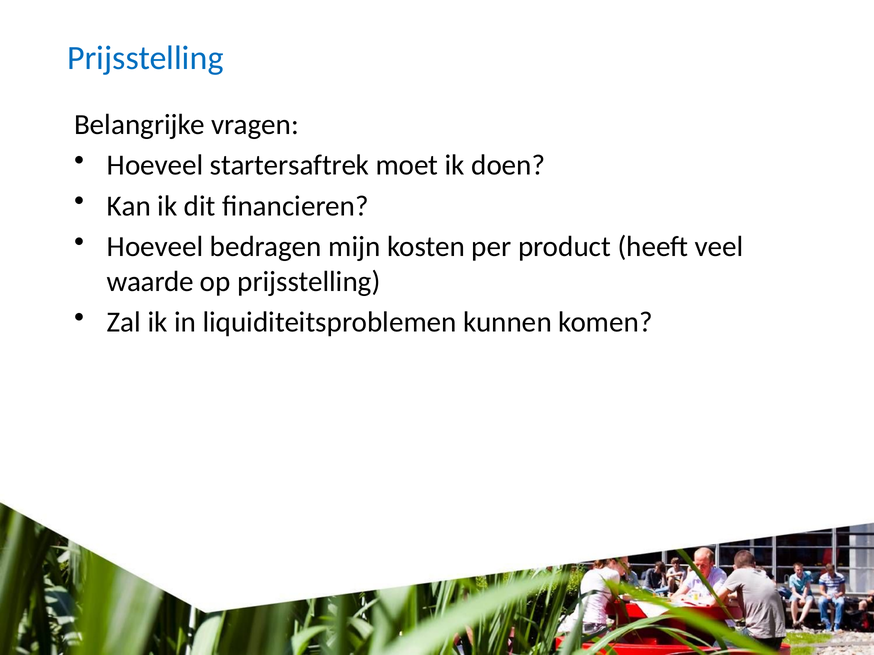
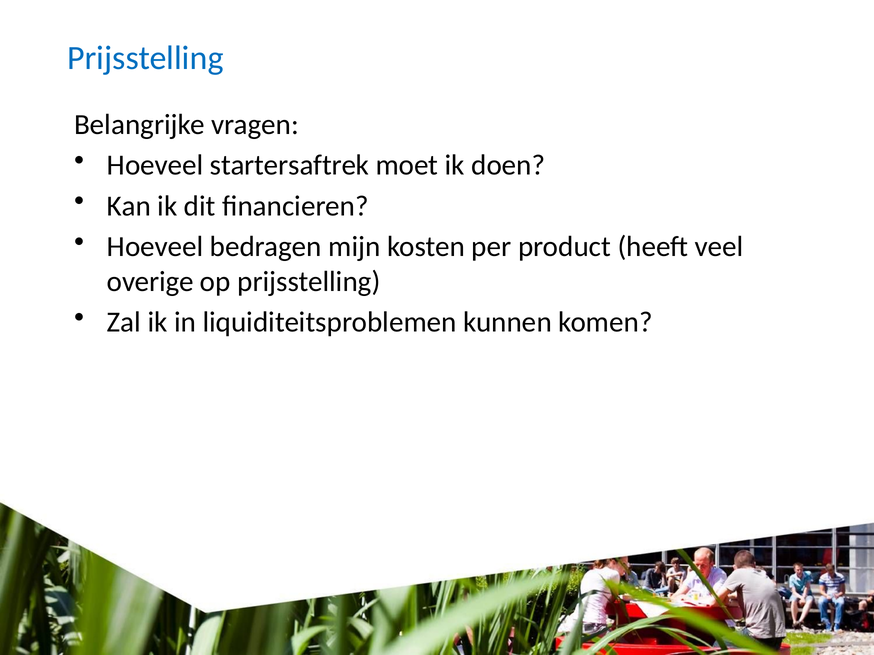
waarde: waarde -> overige
